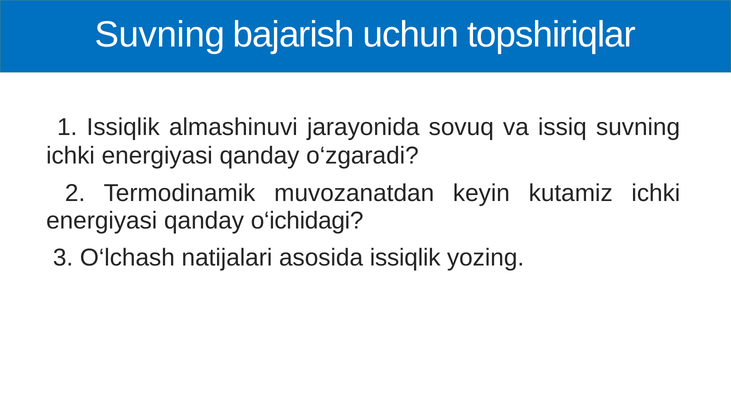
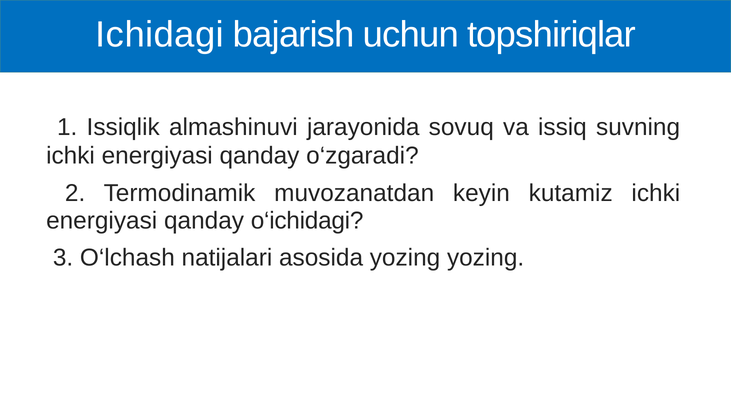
Suvning at (160, 34): Suvning -> Ichidagi
asosida issiqlik: issiqlik -> yozing
